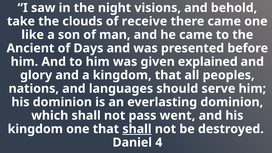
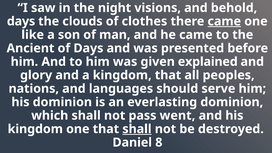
take at (21, 21): take -> days
receive: receive -> clothes
came at (224, 21) underline: none -> present
4: 4 -> 8
